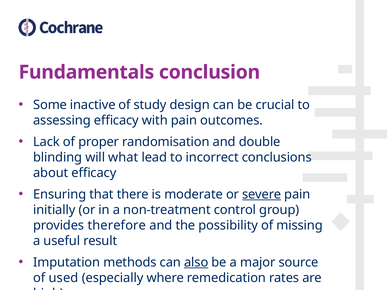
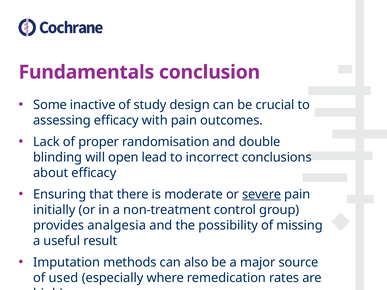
what: what -> open
therefore: therefore -> analgesia
also underline: present -> none
